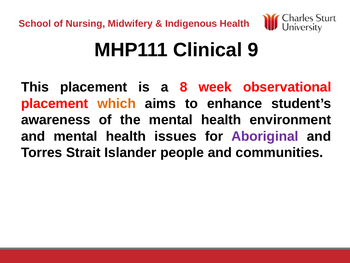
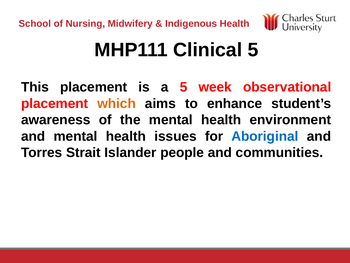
Clinical 9: 9 -> 5
a 8: 8 -> 5
Aboriginal colour: purple -> blue
